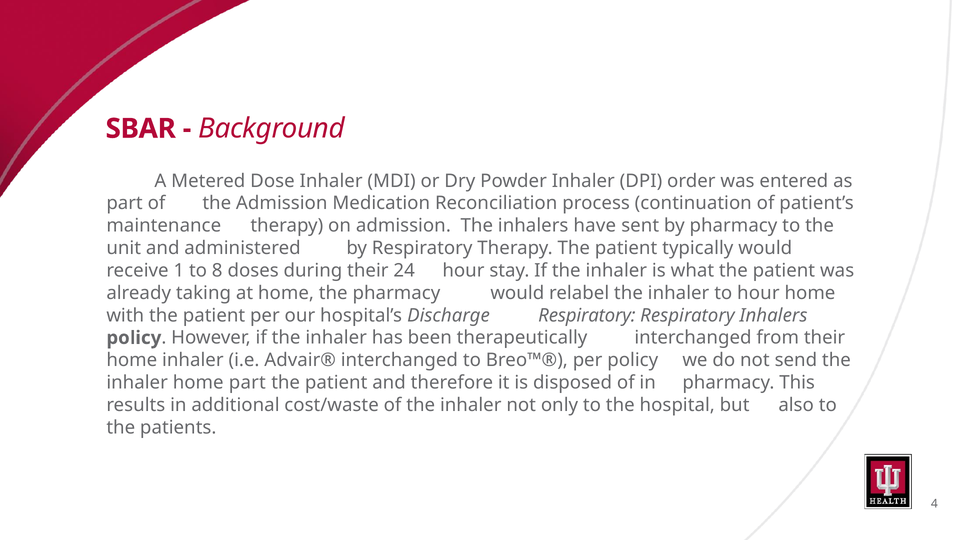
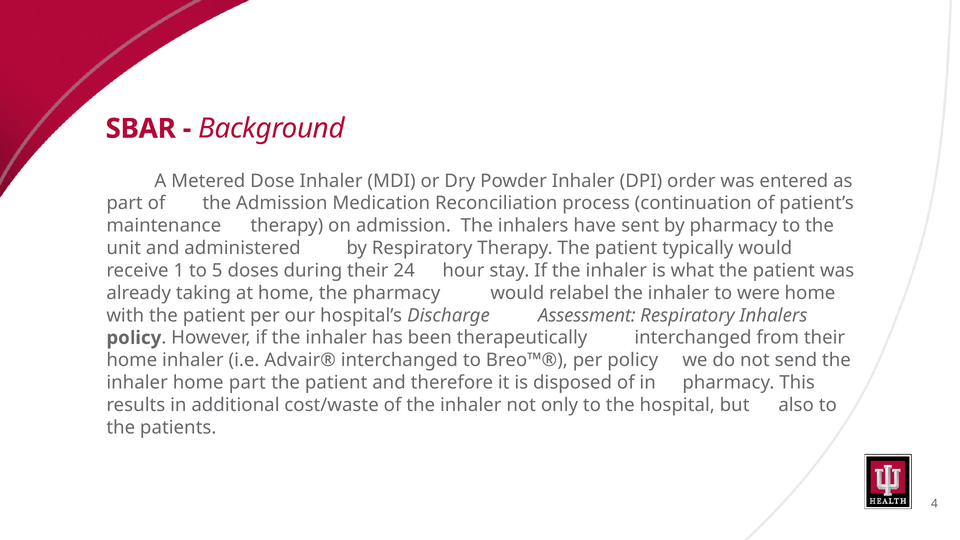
8: 8 -> 5
to hour: hour -> were
Discharge Respiratory: Respiratory -> Assessment
